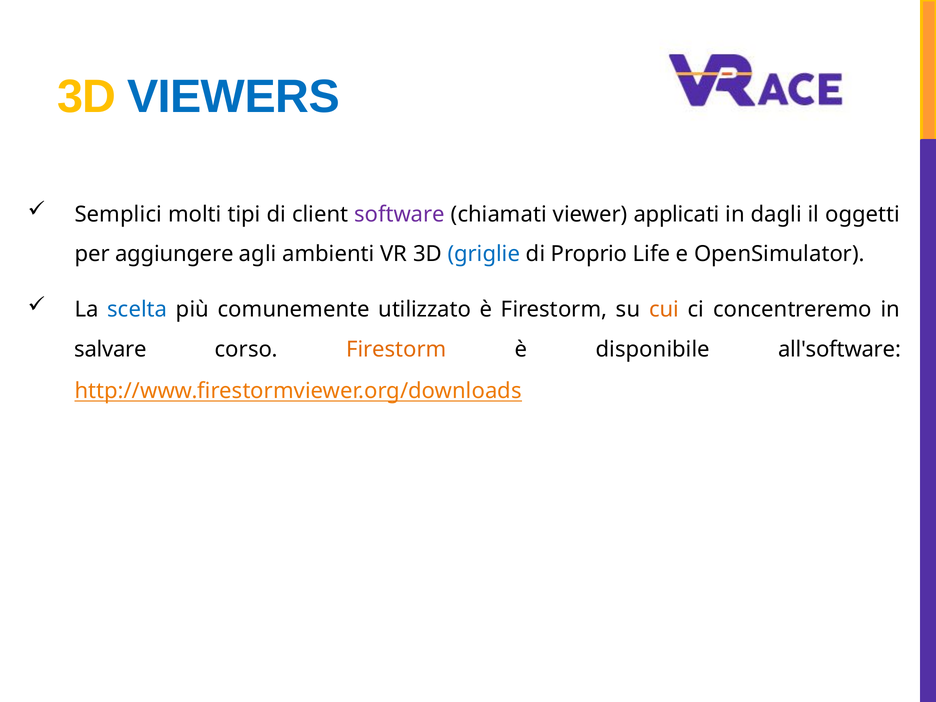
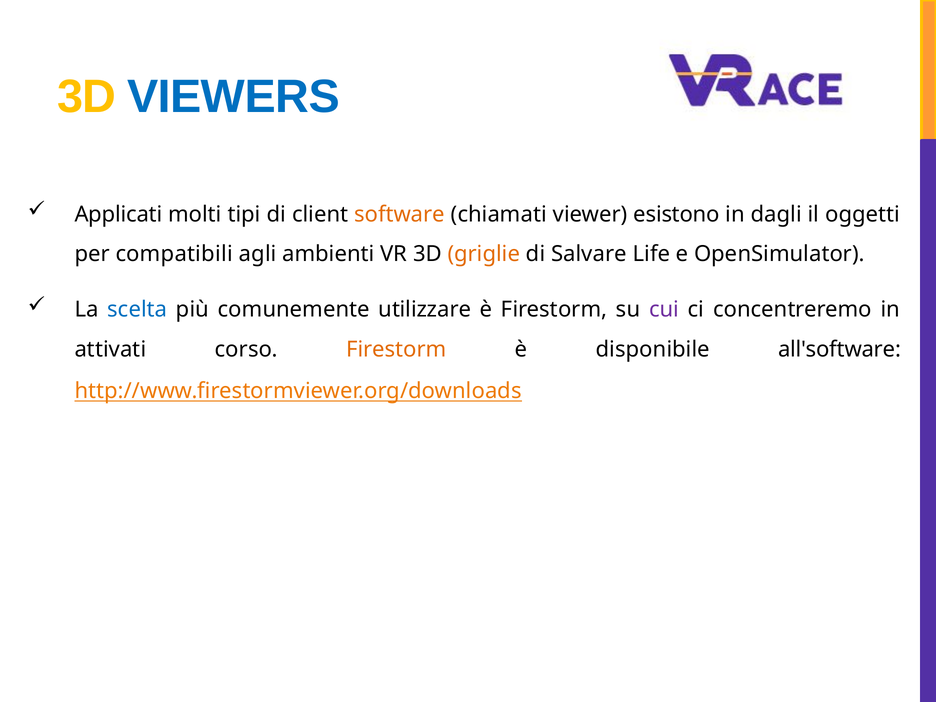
Semplici: Semplici -> Applicati
software colour: purple -> orange
applicati: applicati -> esistono
aggiungere: aggiungere -> compatibili
griglie colour: blue -> orange
Proprio: Proprio -> Salvare
utilizzato: utilizzato -> utilizzare
cui colour: orange -> purple
salvare: salvare -> attivati
